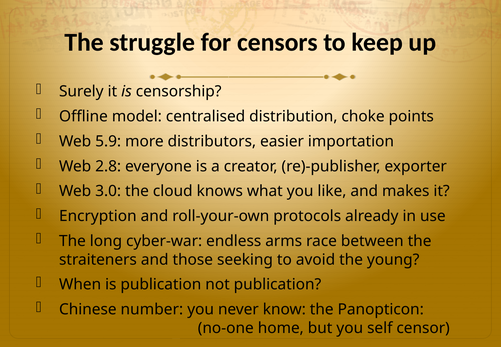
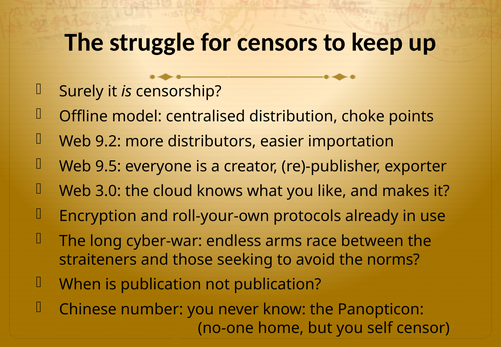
5.9: 5.9 -> 9.2
2.8: 2.8 -> 9.5
young: young -> norms
